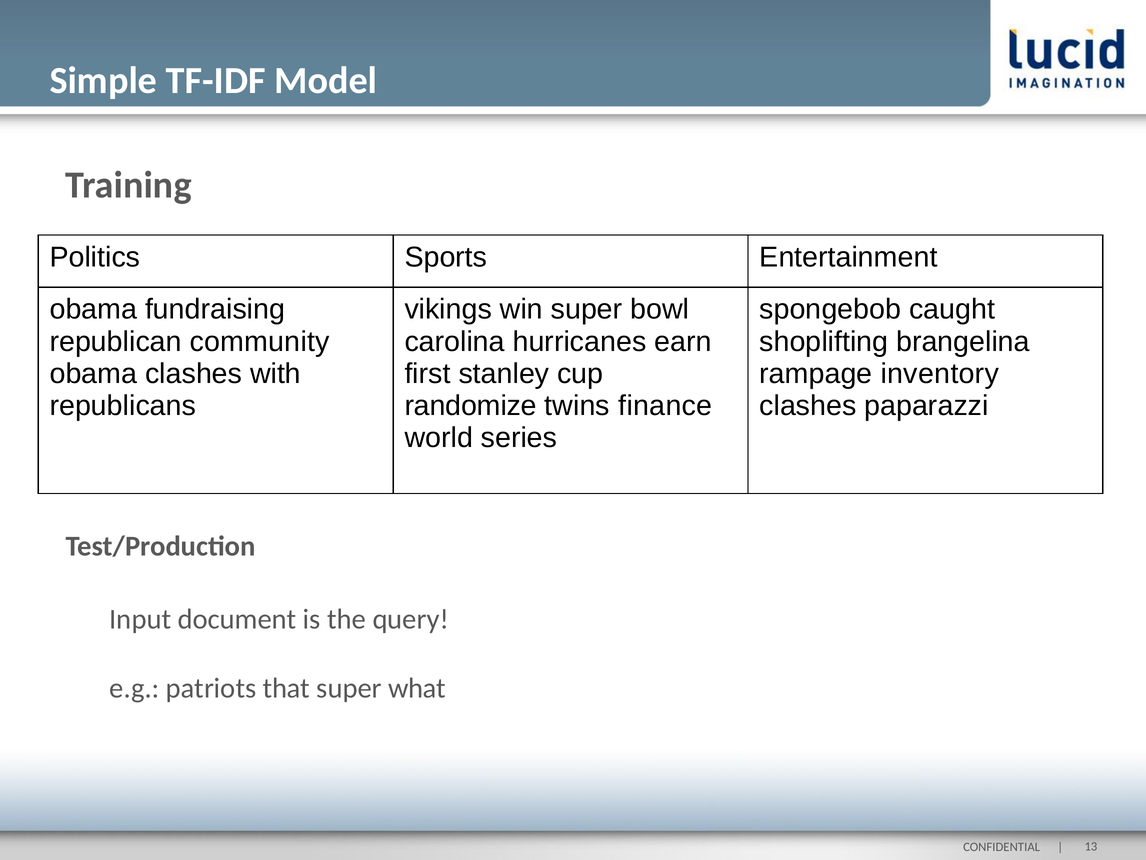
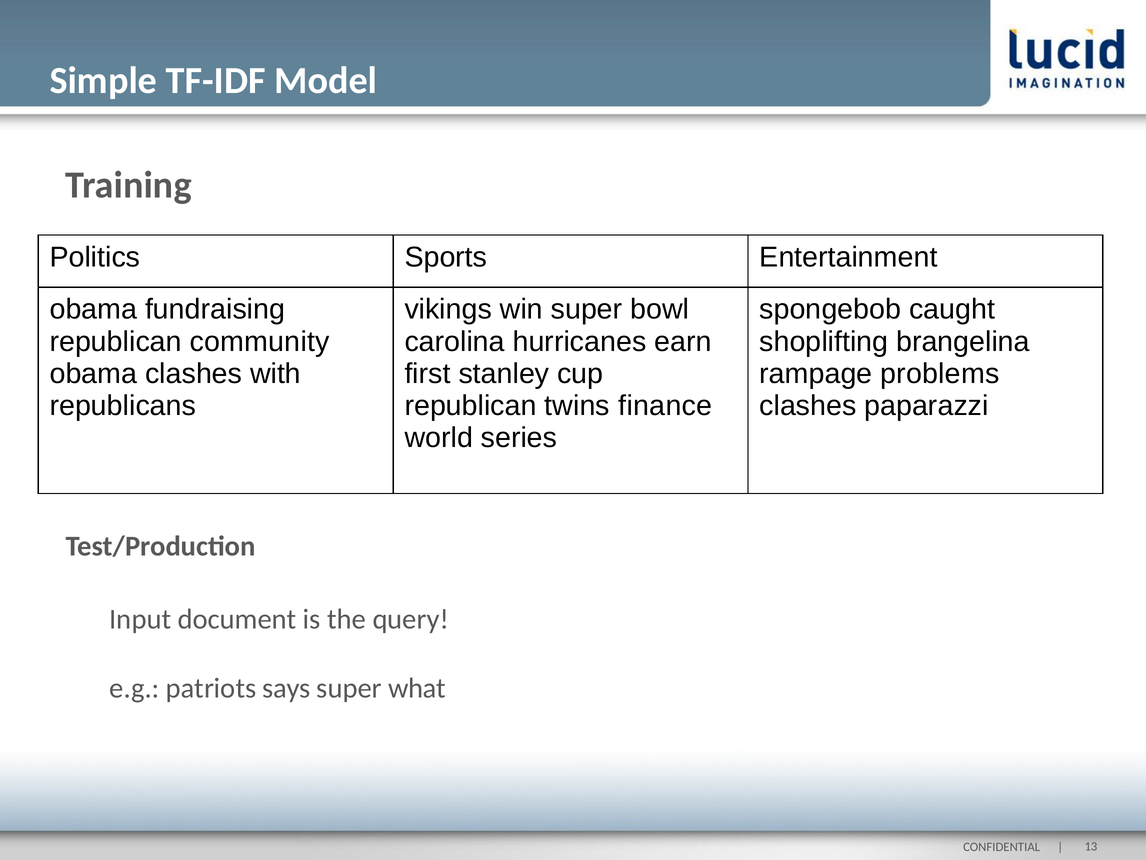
inventory: inventory -> problems
randomize at (471, 406): randomize -> republican
that: that -> says
